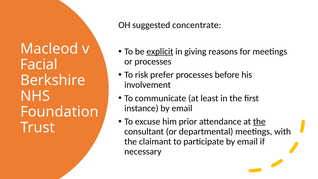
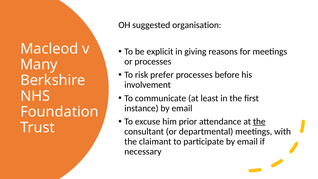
concentrate: concentrate -> organisation
explicit underline: present -> none
Facial: Facial -> Many
